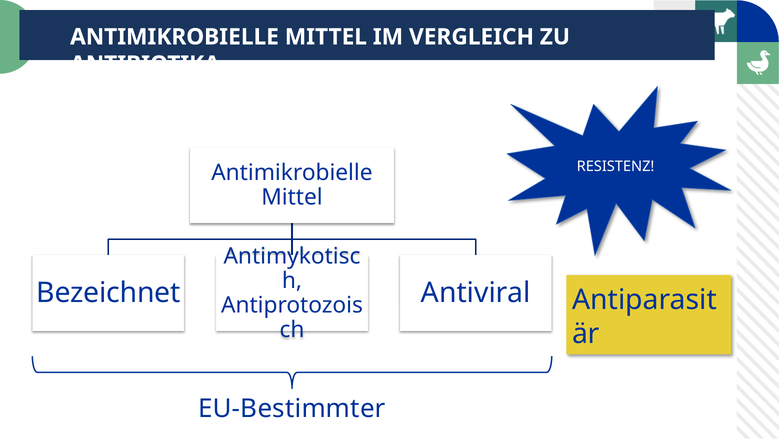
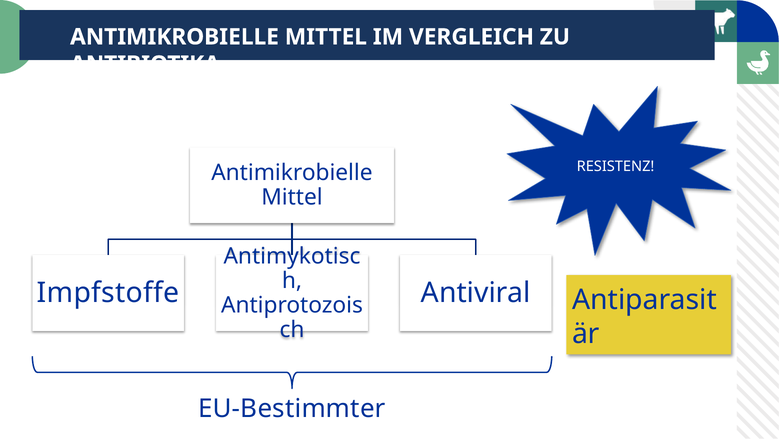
Bezeichnet: Bezeichnet -> Impfstoffe
